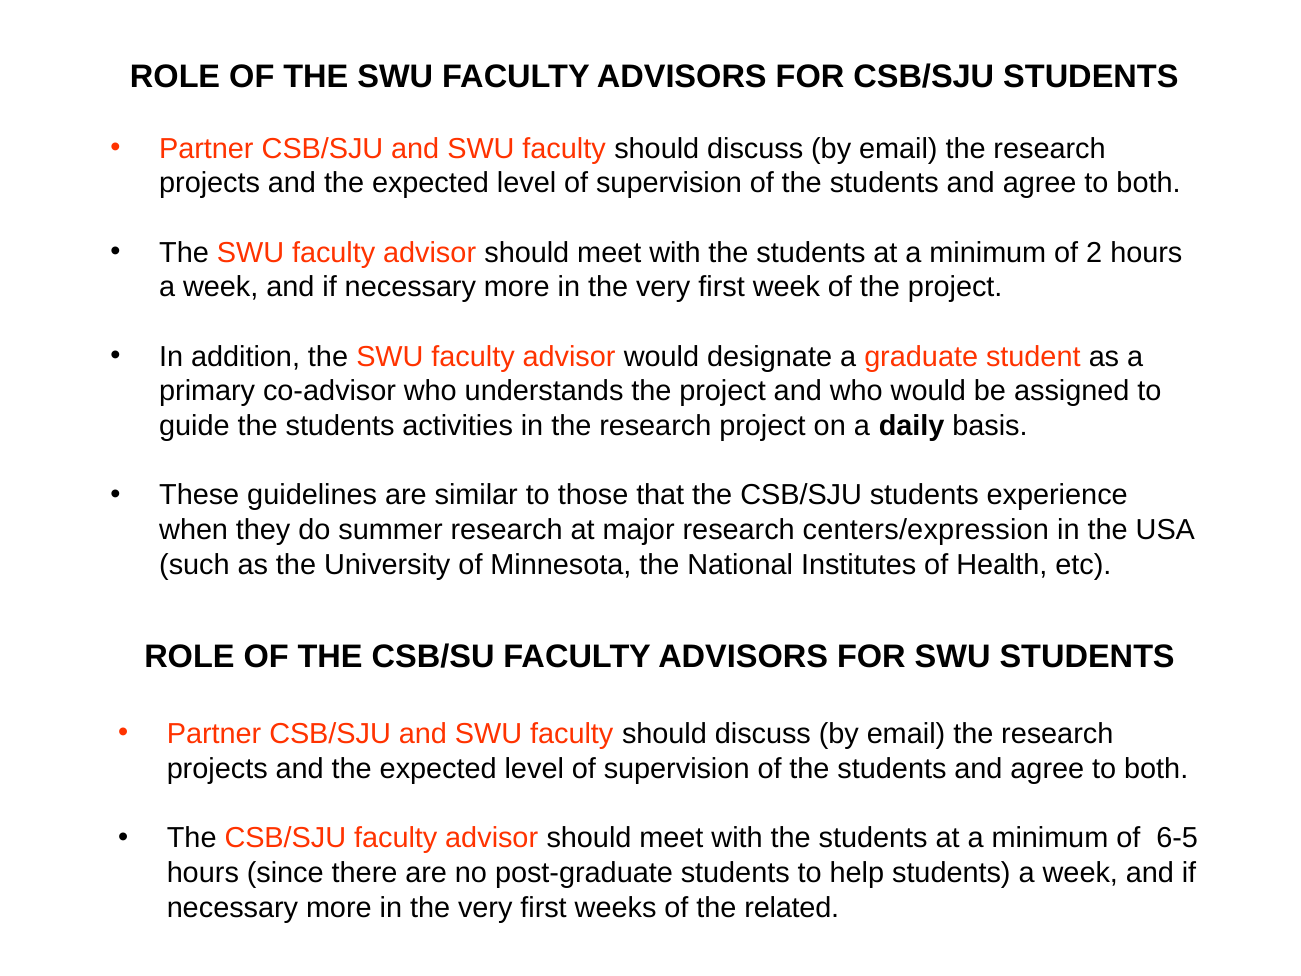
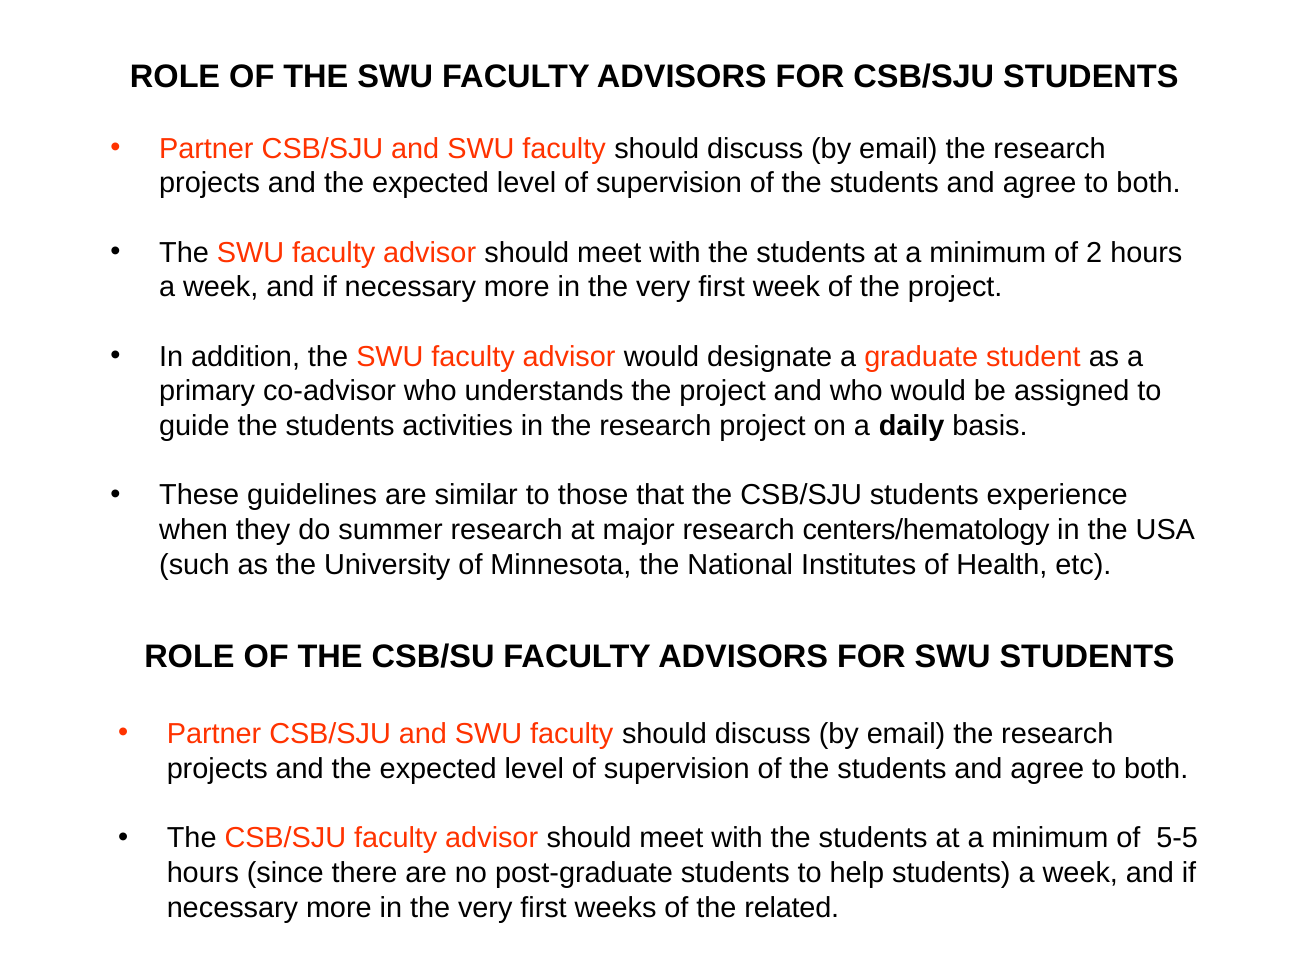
centers/expression: centers/expression -> centers/hematology
6-5: 6-5 -> 5-5
